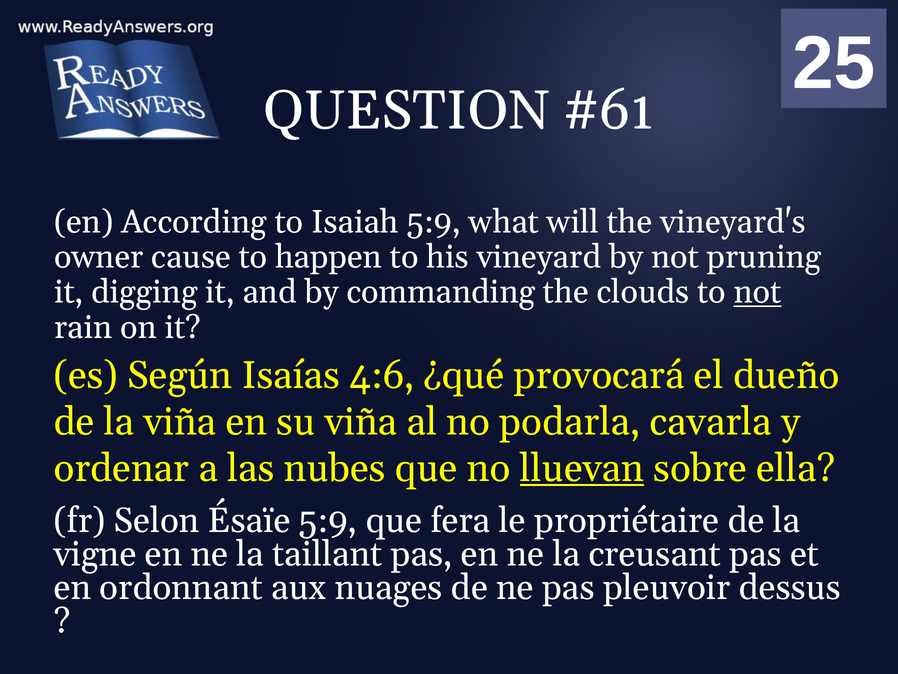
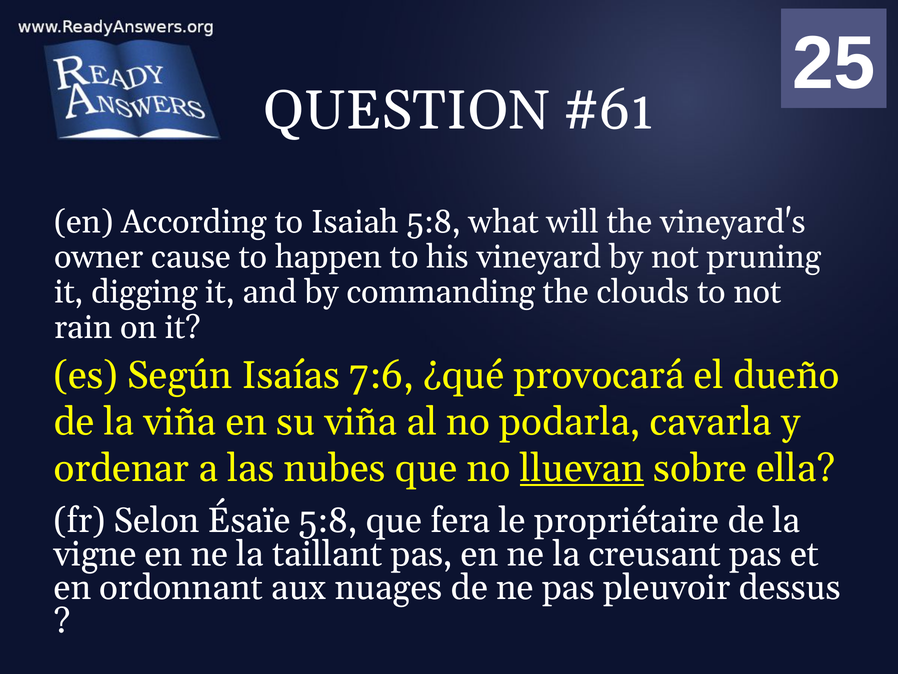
Isaiah 5:9: 5:9 -> 5:8
not at (758, 292) underline: present -> none
4:6: 4:6 -> 7:6
Ésaïe 5:9: 5:9 -> 5:8
